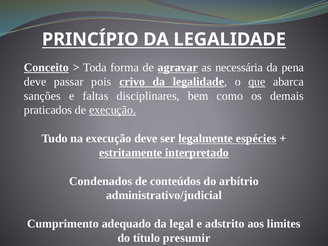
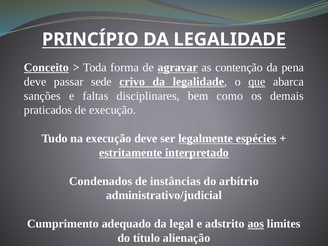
necessária: necessária -> contenção
pois: pois -> sede
execução at (113, 110) underline: present -> none
conteúdos: conteúdos -> instâncias
aos underline: none -> present
presumir: presumir -> alienação
